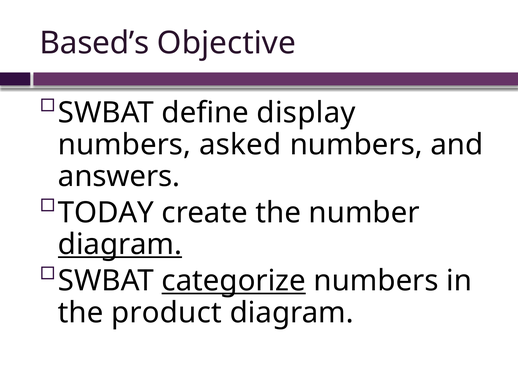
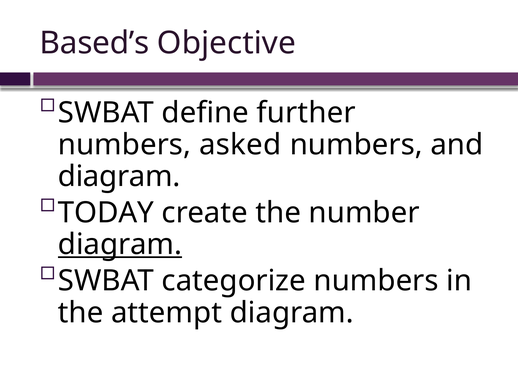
display: display -> further
answers at (119, 177): answers -> diagram
categorize underline: present -> none
product: product -> attempt
